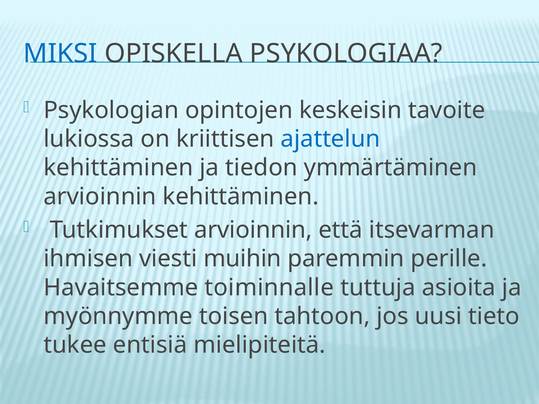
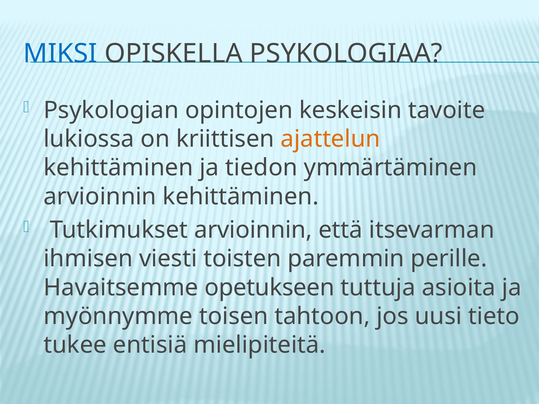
ajattelun colour: blue -> orange
muihin: muihin -> toisten
toiminnalle: toiminnalle -> opetukseen
